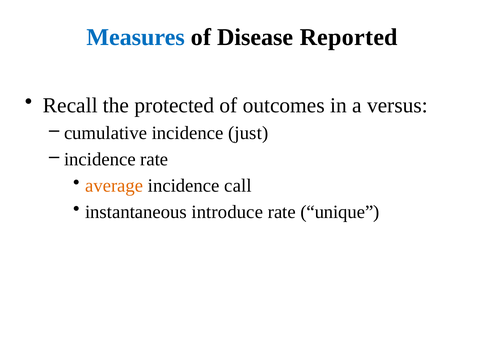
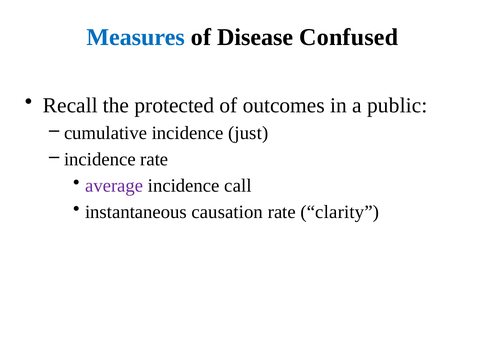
Reported: Reported -> Confused
versus: versus -> public
average colour: orange -> purple
introduce: introduce -> causation
unique: unique -> clarity
